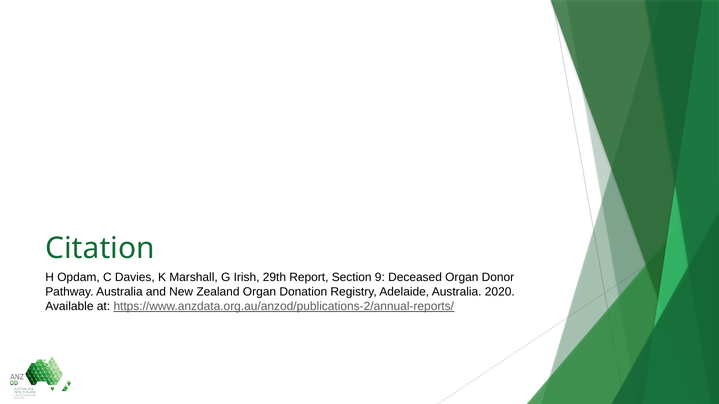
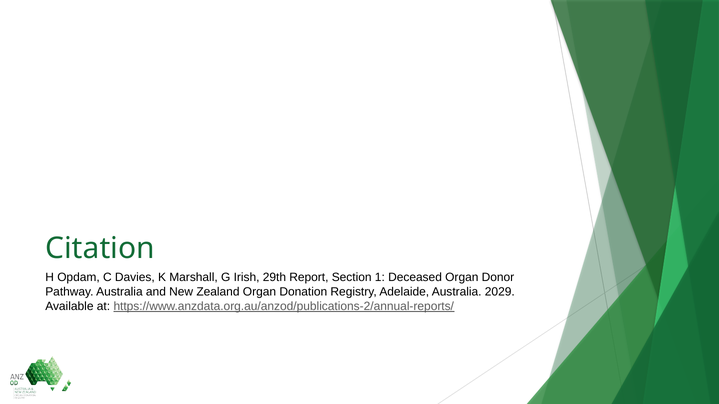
9: 9 -> 1
2020: 2020 -> 2029
